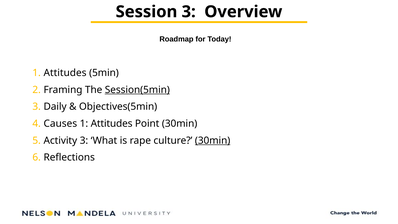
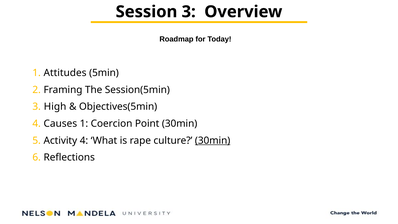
Session(5min underline: present -> none
Daily: Daily -> High
Attitudes at (112, 124): Attitudes -> Coercion
Activity 3: 3 -> 4
